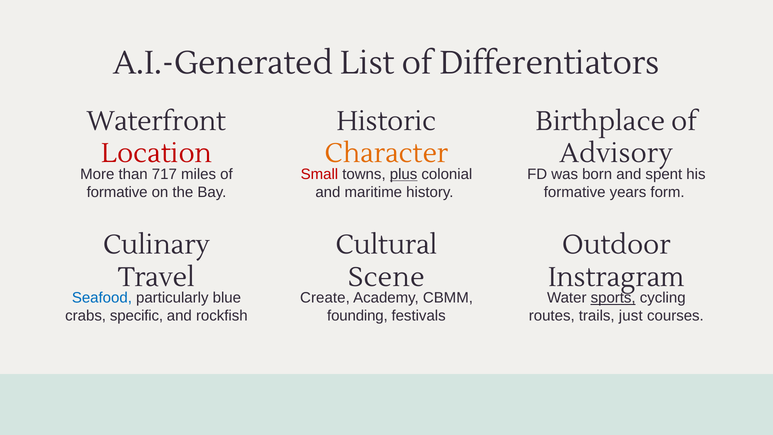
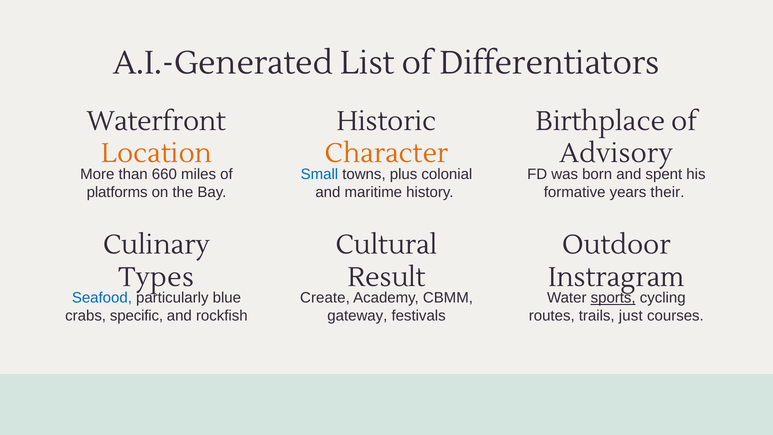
Location colour: red -> orange
717: 717 -> 660
Small colour: red -> blue
plus underline: present -> none
formative at (117, 192): formative -> platforms
form: form -> their
Travel: Travel -> Types
Scene: Scene -> Result
founding: founding -> gateway
